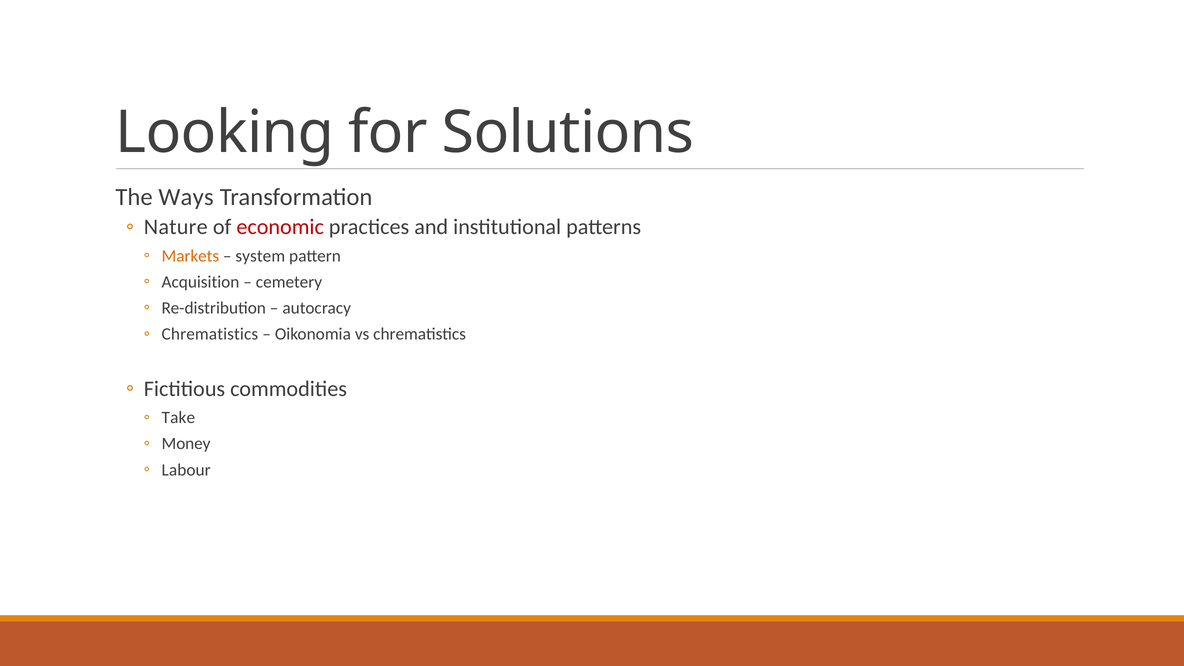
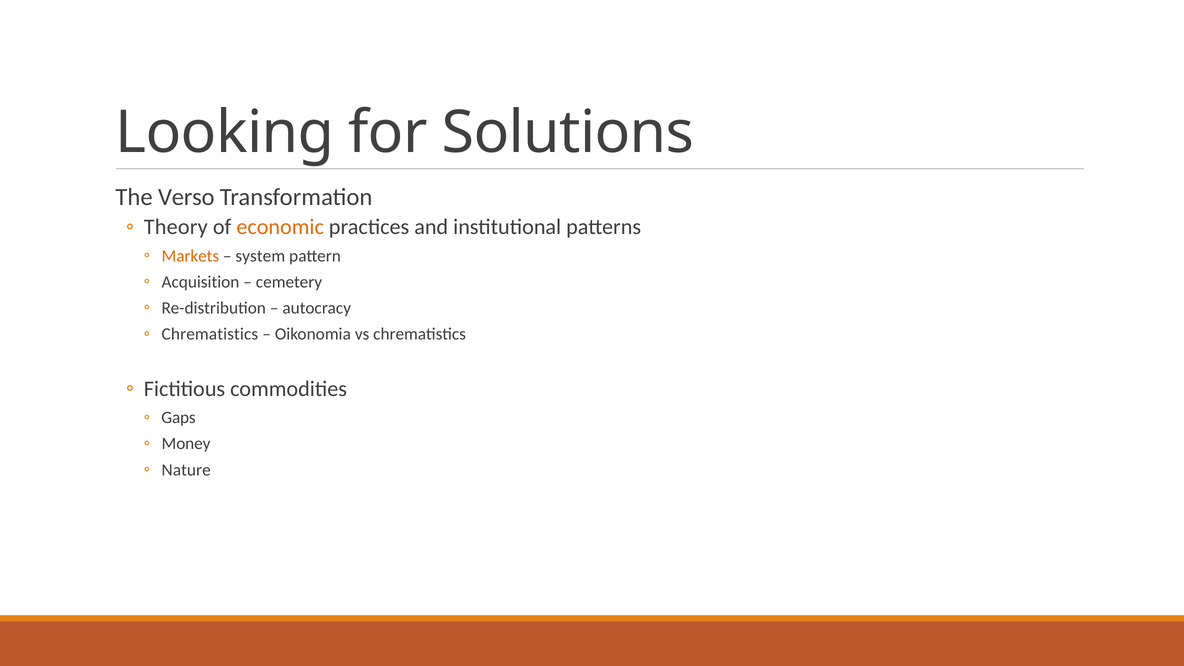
Ways: Ways -> Verso
Nature: Nature -> Theory
economic colour: red -> orange
Take: Take -> Gaps
Labour: Labour -> Nature
